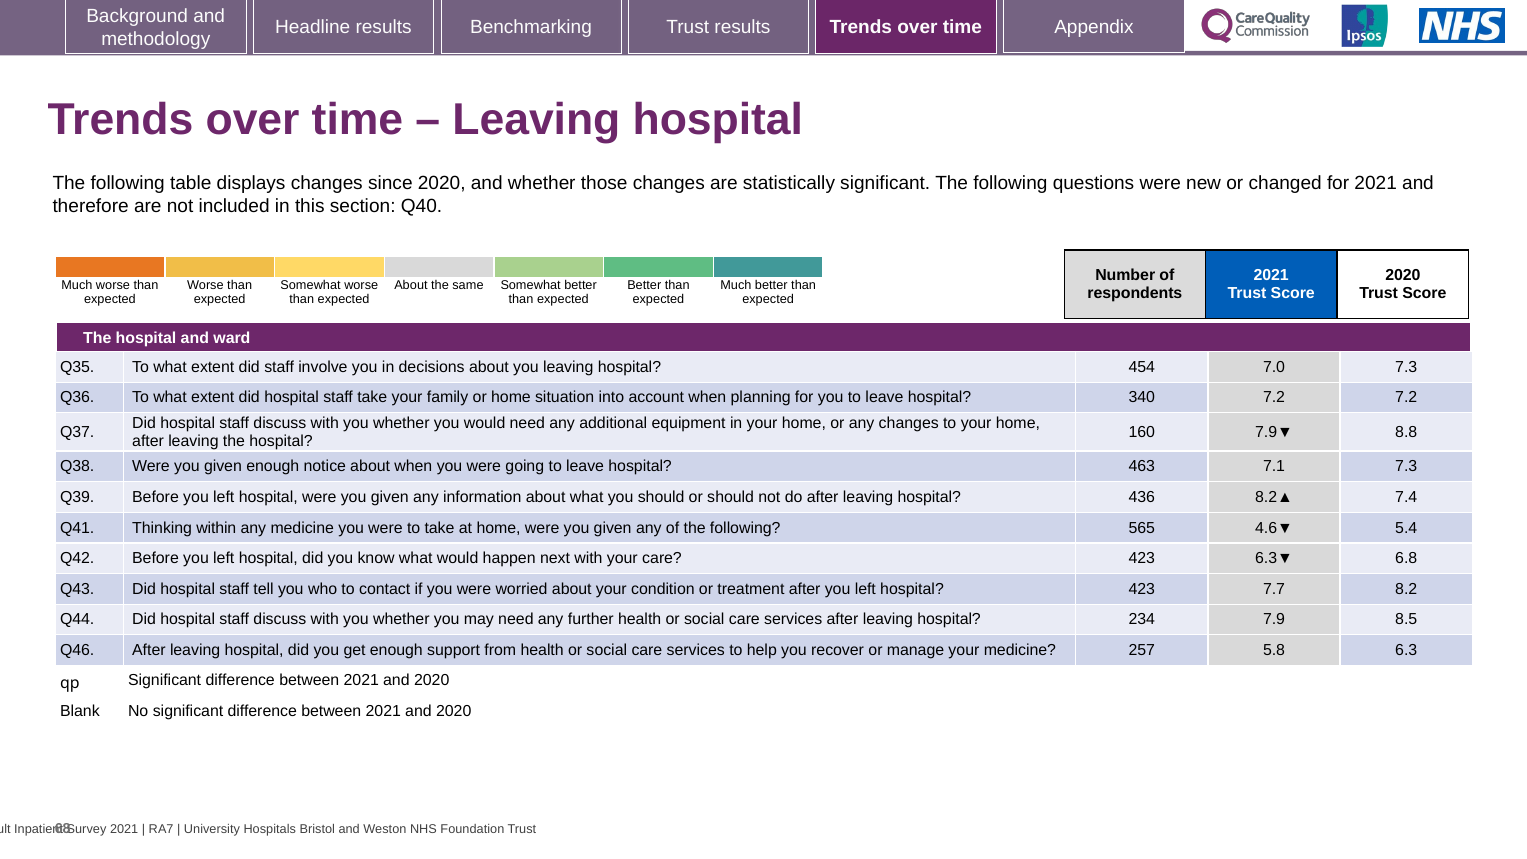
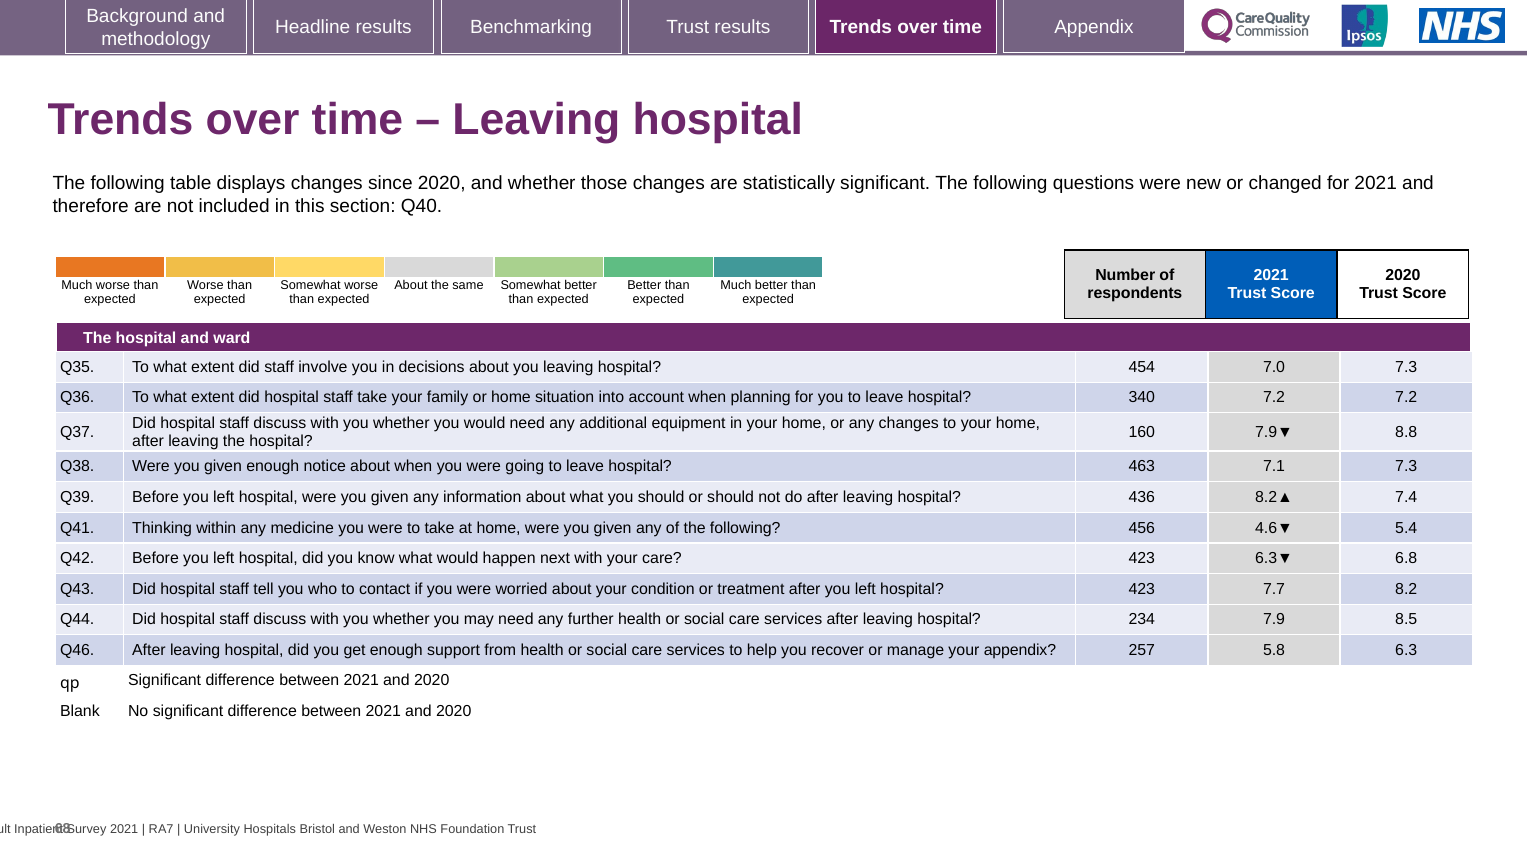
565: 565 -> 456
your medicine: medicine -> appendix
